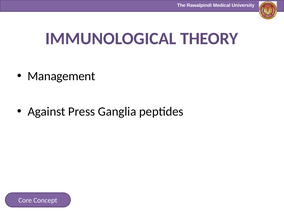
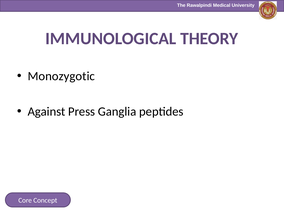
Management: Management -> Monozygotic
